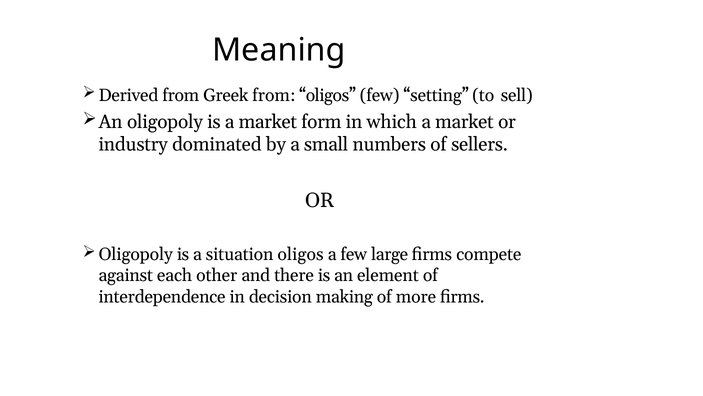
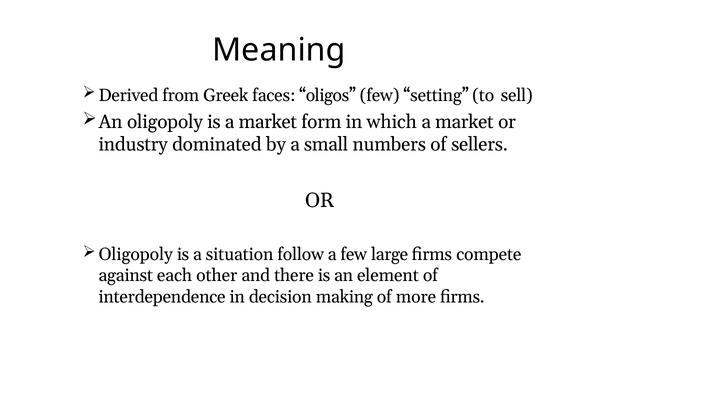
Greek from: from -> faces
situation oligos: oligos -> follow
